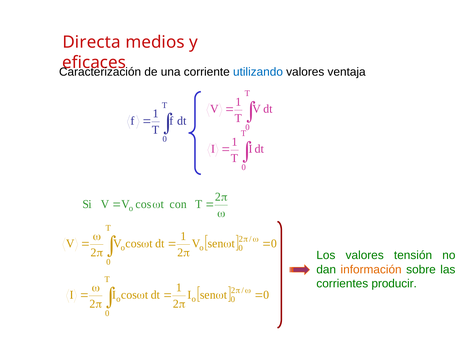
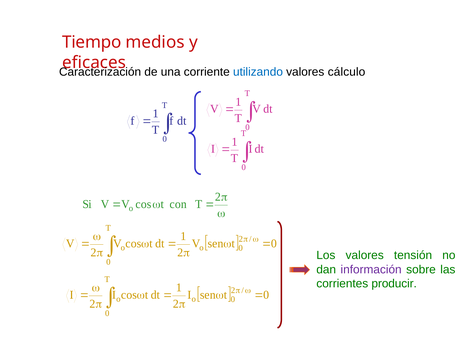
Directa: Directa -> Tiempo
ventaja: ventaja -> cálculo
información colour: orange -> purple
